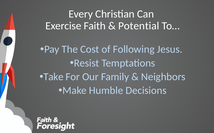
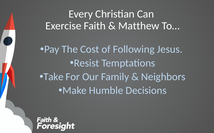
Potential: Potential -> Matthew
